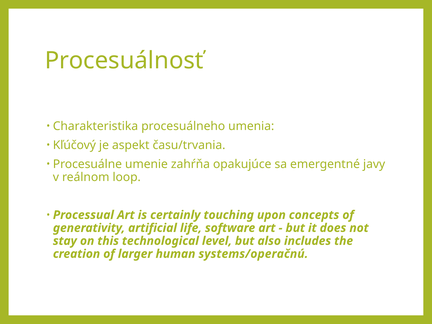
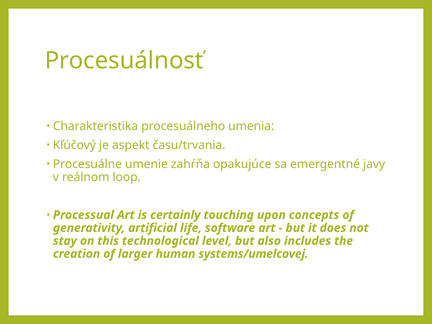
systems/operačnú: systems/operačnú -> systems/umelcovej
